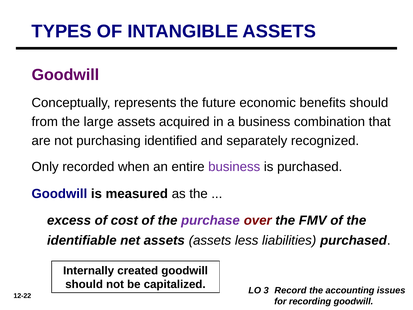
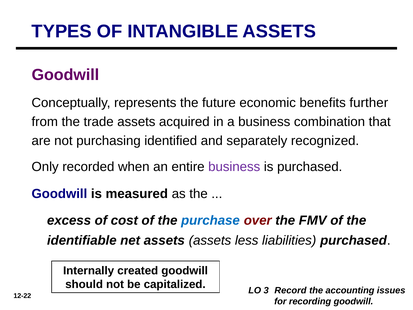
benefits should: should -> further
large: large -> trade
purchase colour: purple -> blue
